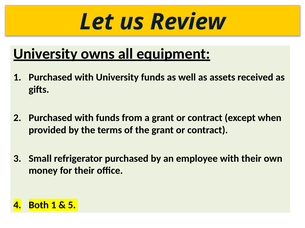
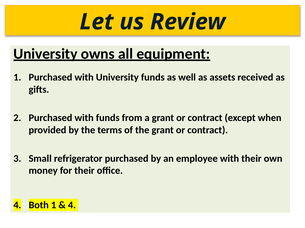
5 at (72, 206): 5 -> 4
